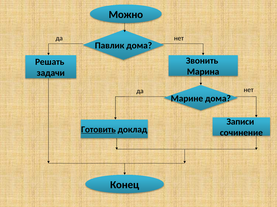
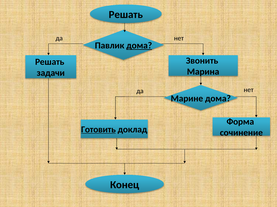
Можно at (126, 15): Можно -> Решать
дома at (139, 46) underline: none -> present
Записи: Записи -> Форма
